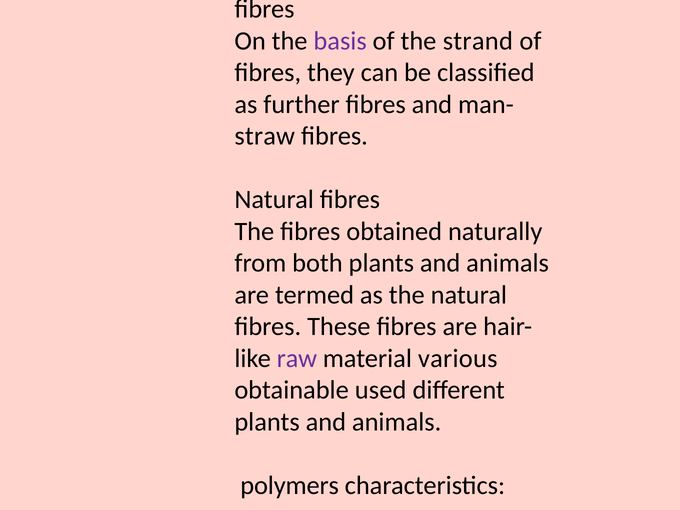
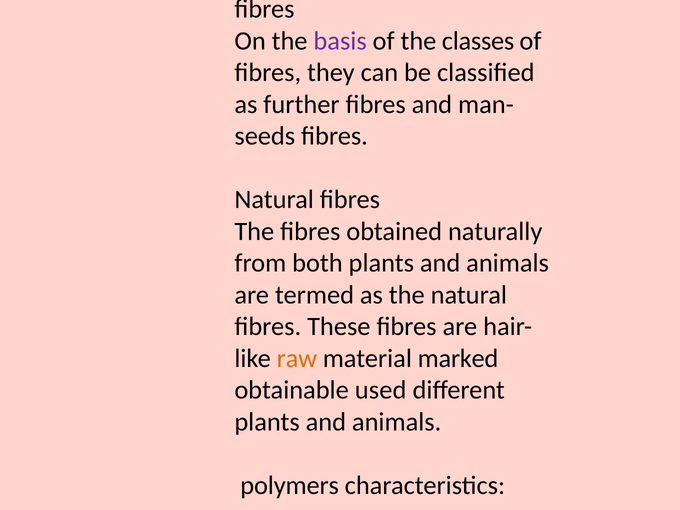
the strand: strand -> classes
straw at (265, 136): straw -> seeds
raw at (297, 358) colour: purple -> orange
material various: various -> marked
